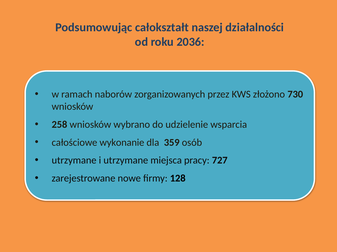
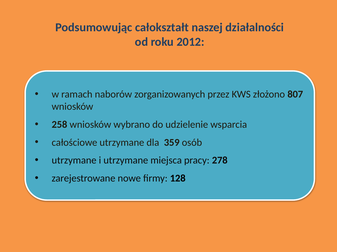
2036: 2036 -> 2012
730: 730 -> 807
całościowe wykonanie: wykonanie -> utrzymane
727: 727 -> 278
